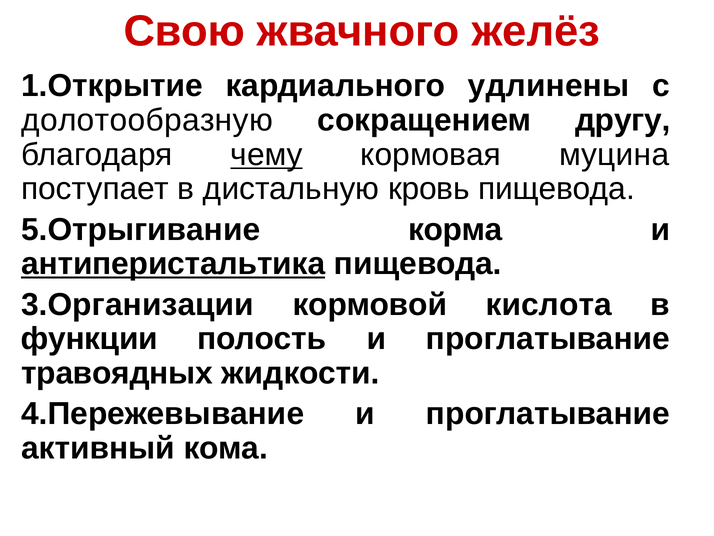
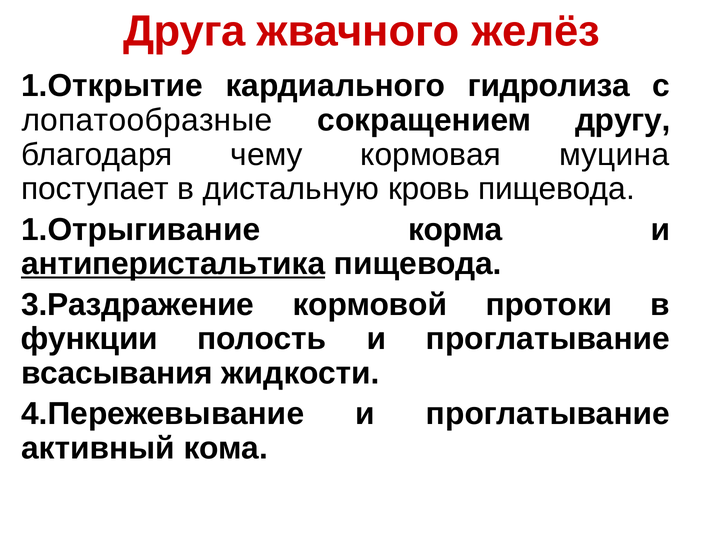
Свою: Свою -> Друга
удлинены: удлинены -> гидролиза
долотообразную: долотообразную -> лопатообразные
чему underline: present -> none
5.Отрыгивание: 5.Отрыгивание -> 1.Отрыгивание
3.Организации: 3.Организации -> 3.Раздражение
кислота: кислота -> протоки
травоядных: травоядных -> всасывания
